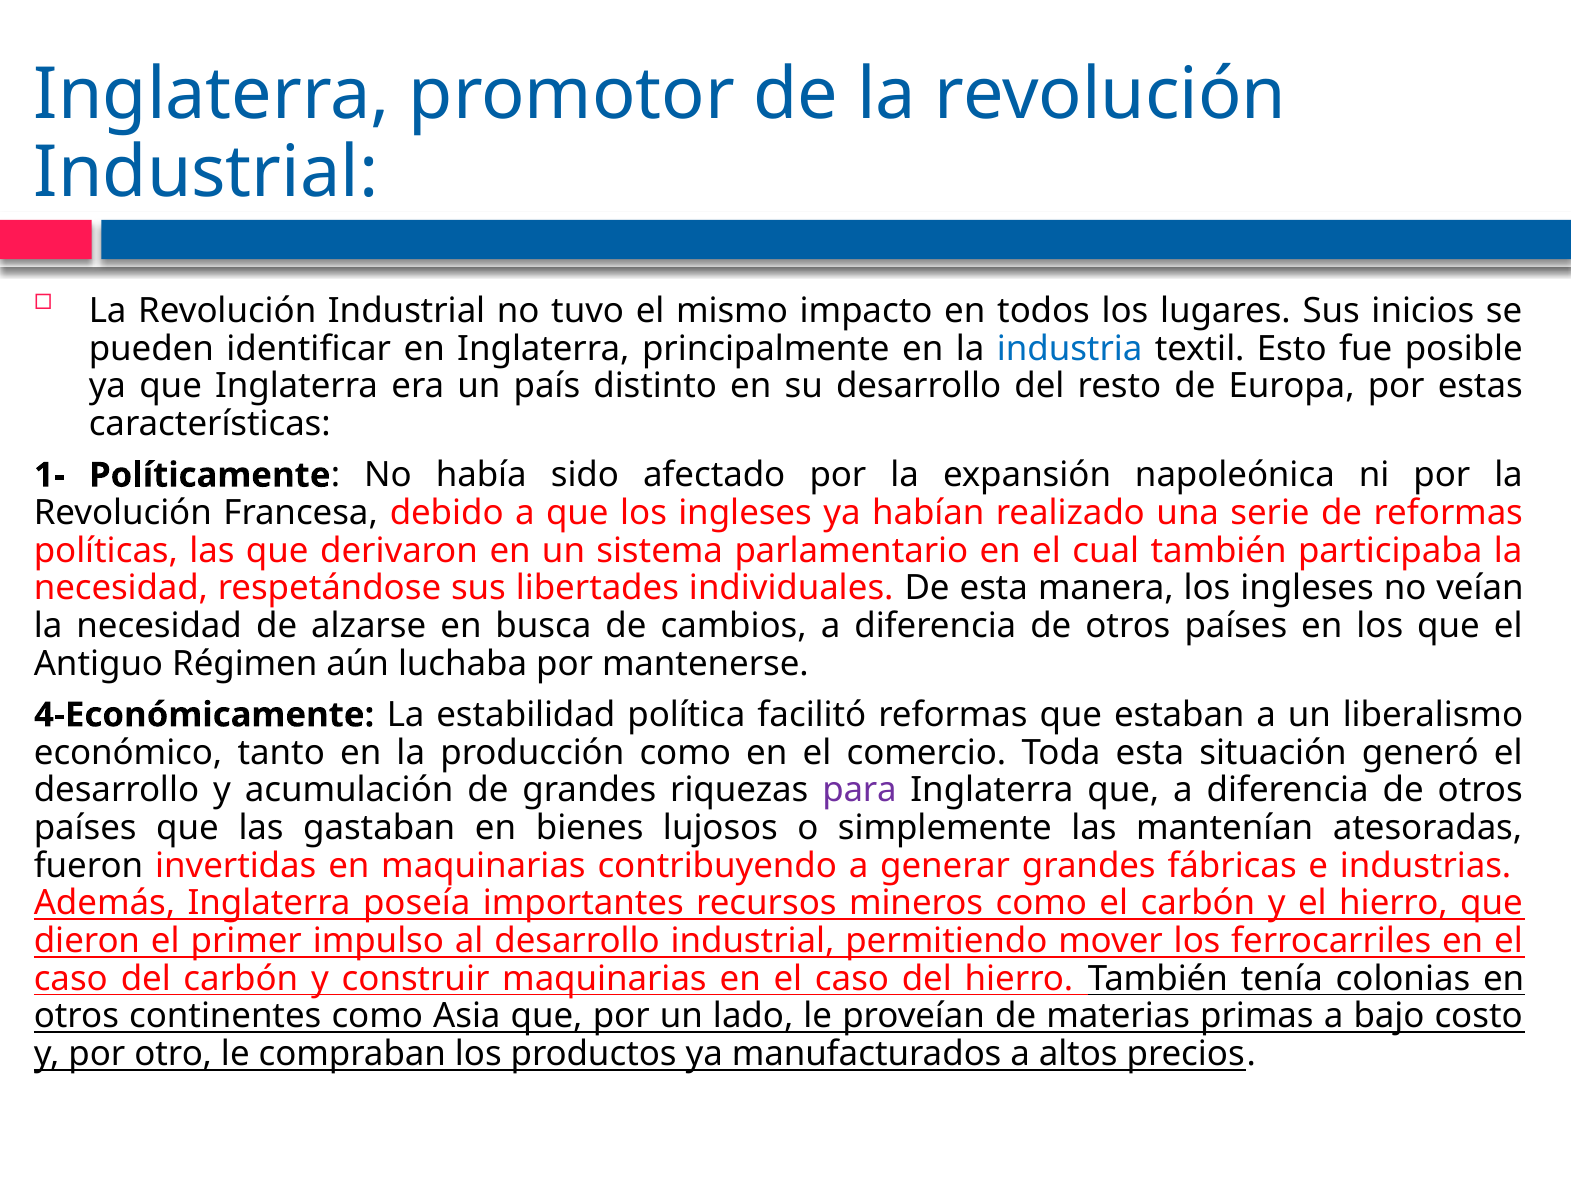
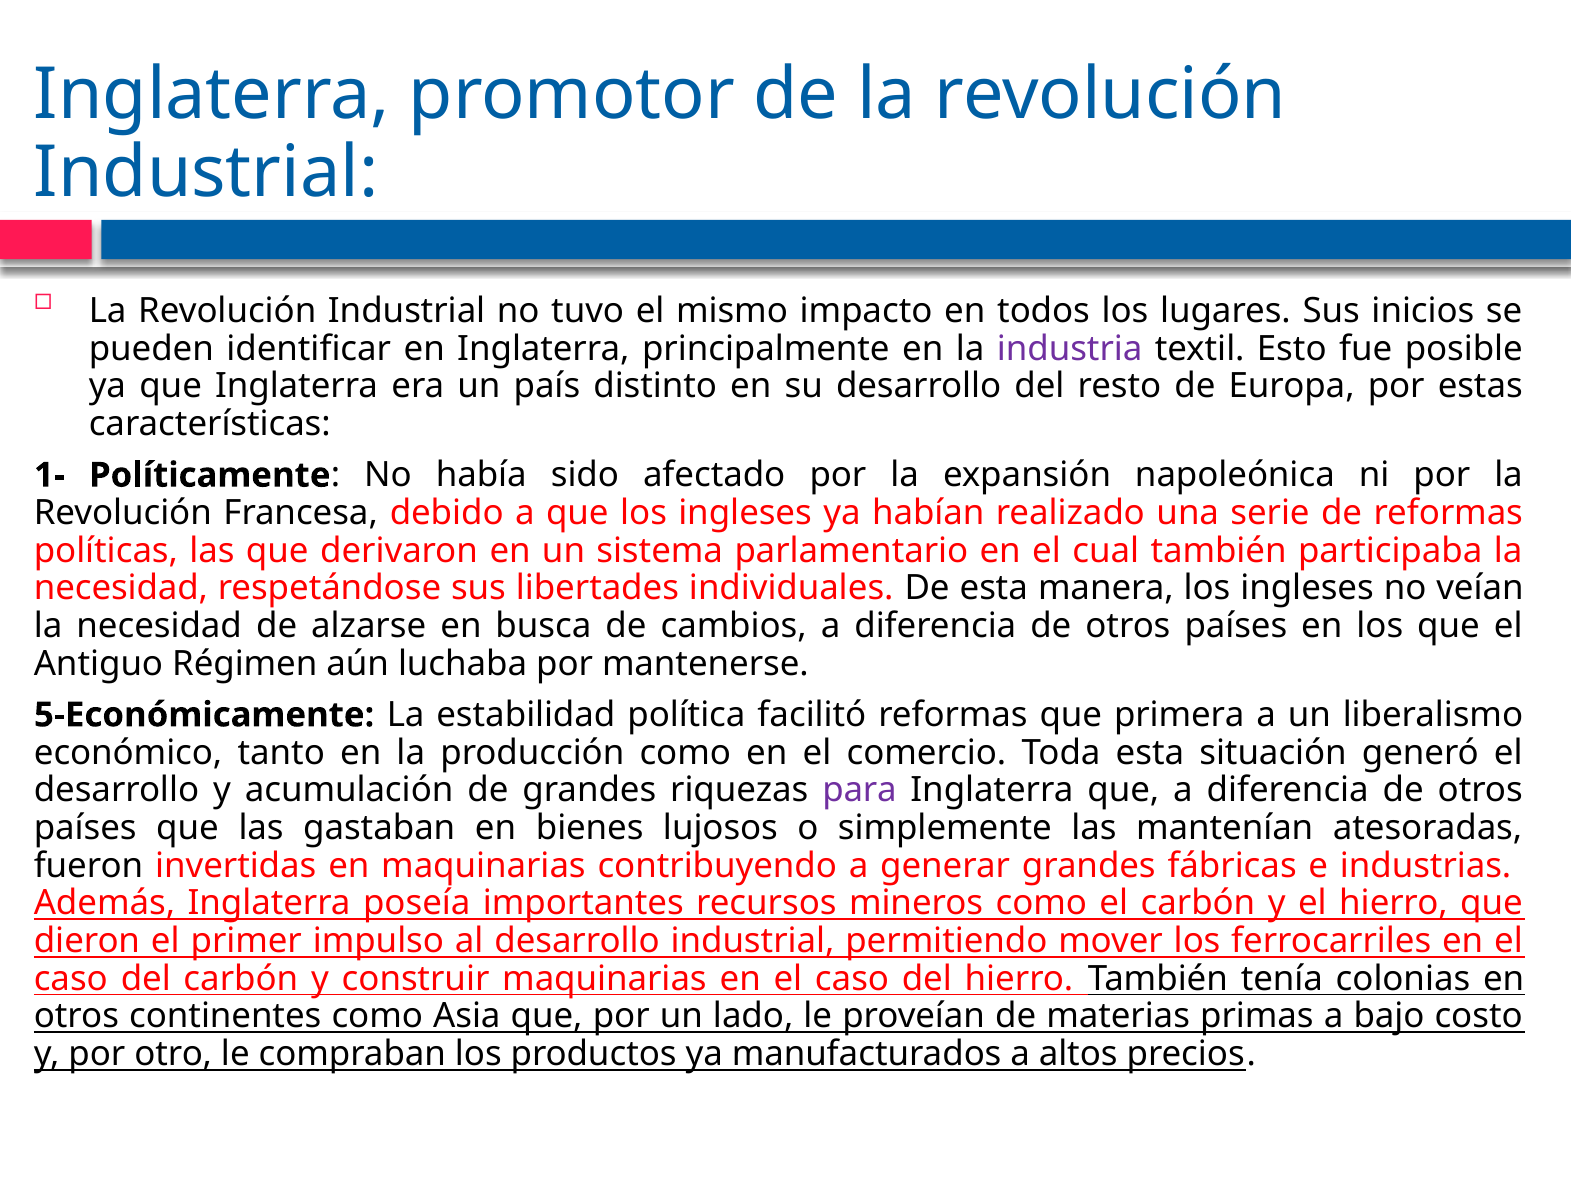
industria colour: blue -> purple
4-Económicamente: 4-Económicamente -> 5-Económicamente
estaban: estaban -> primera
